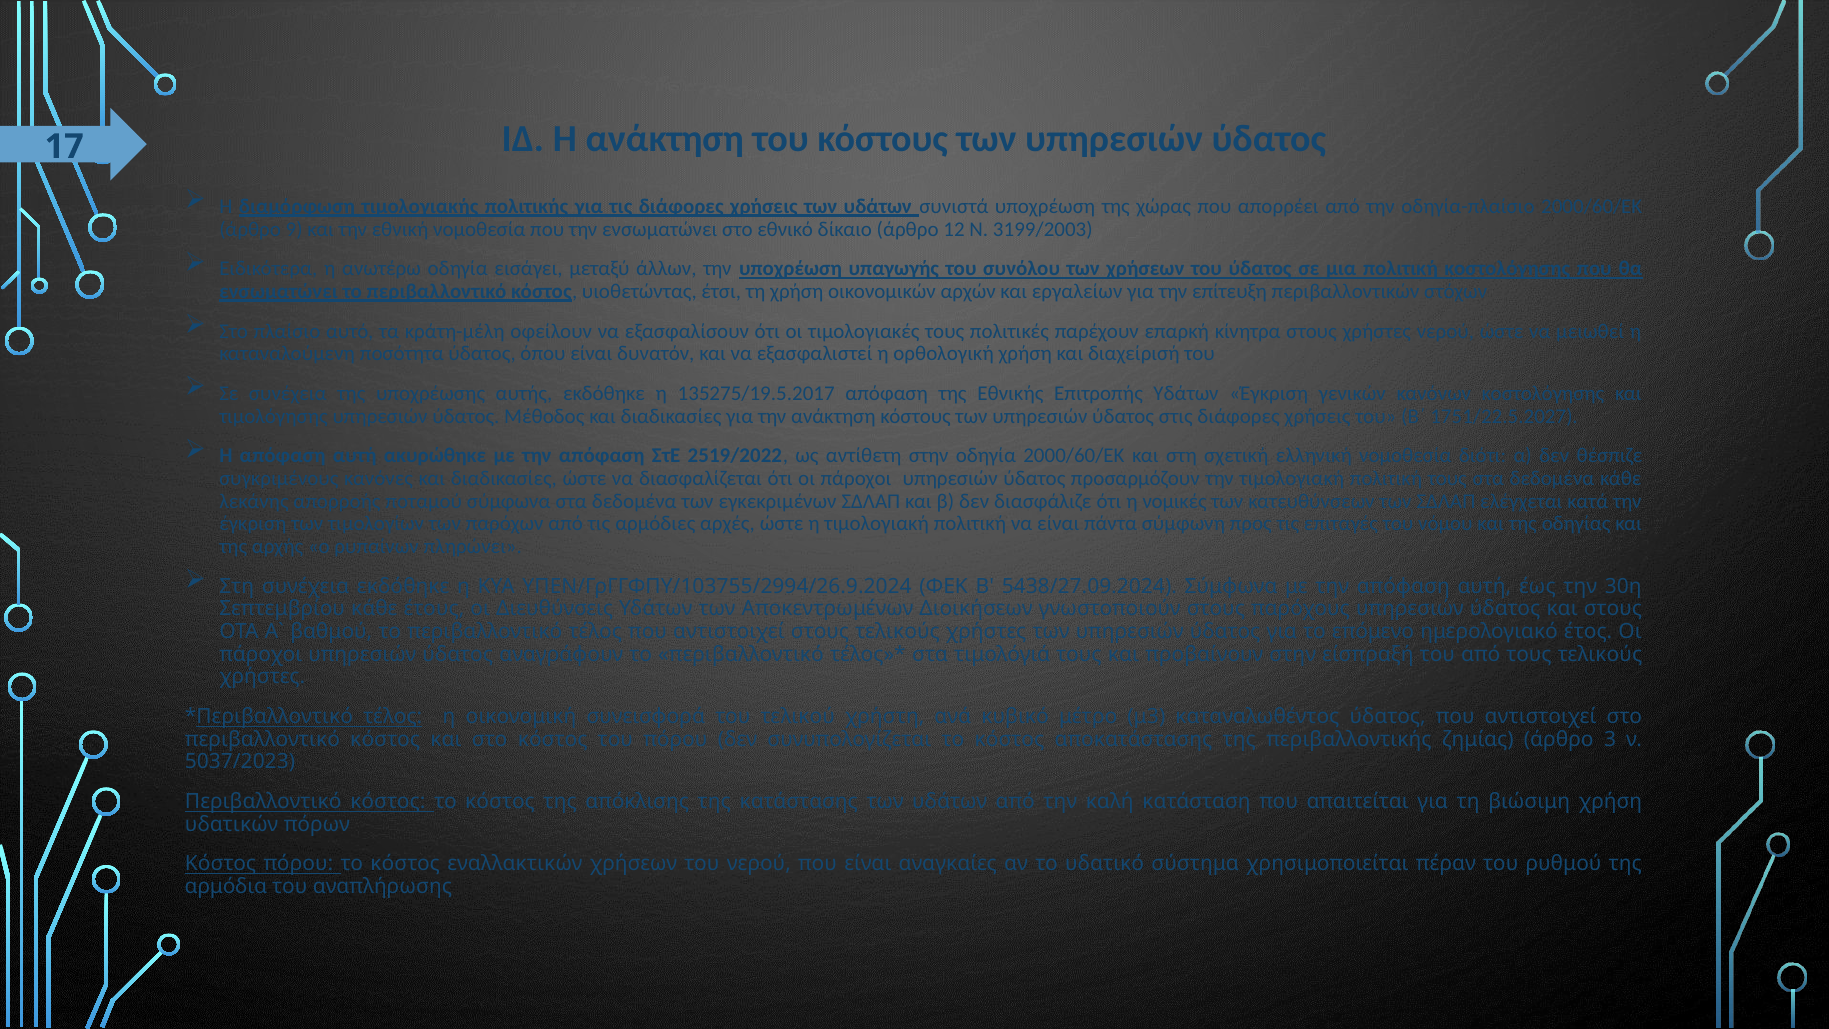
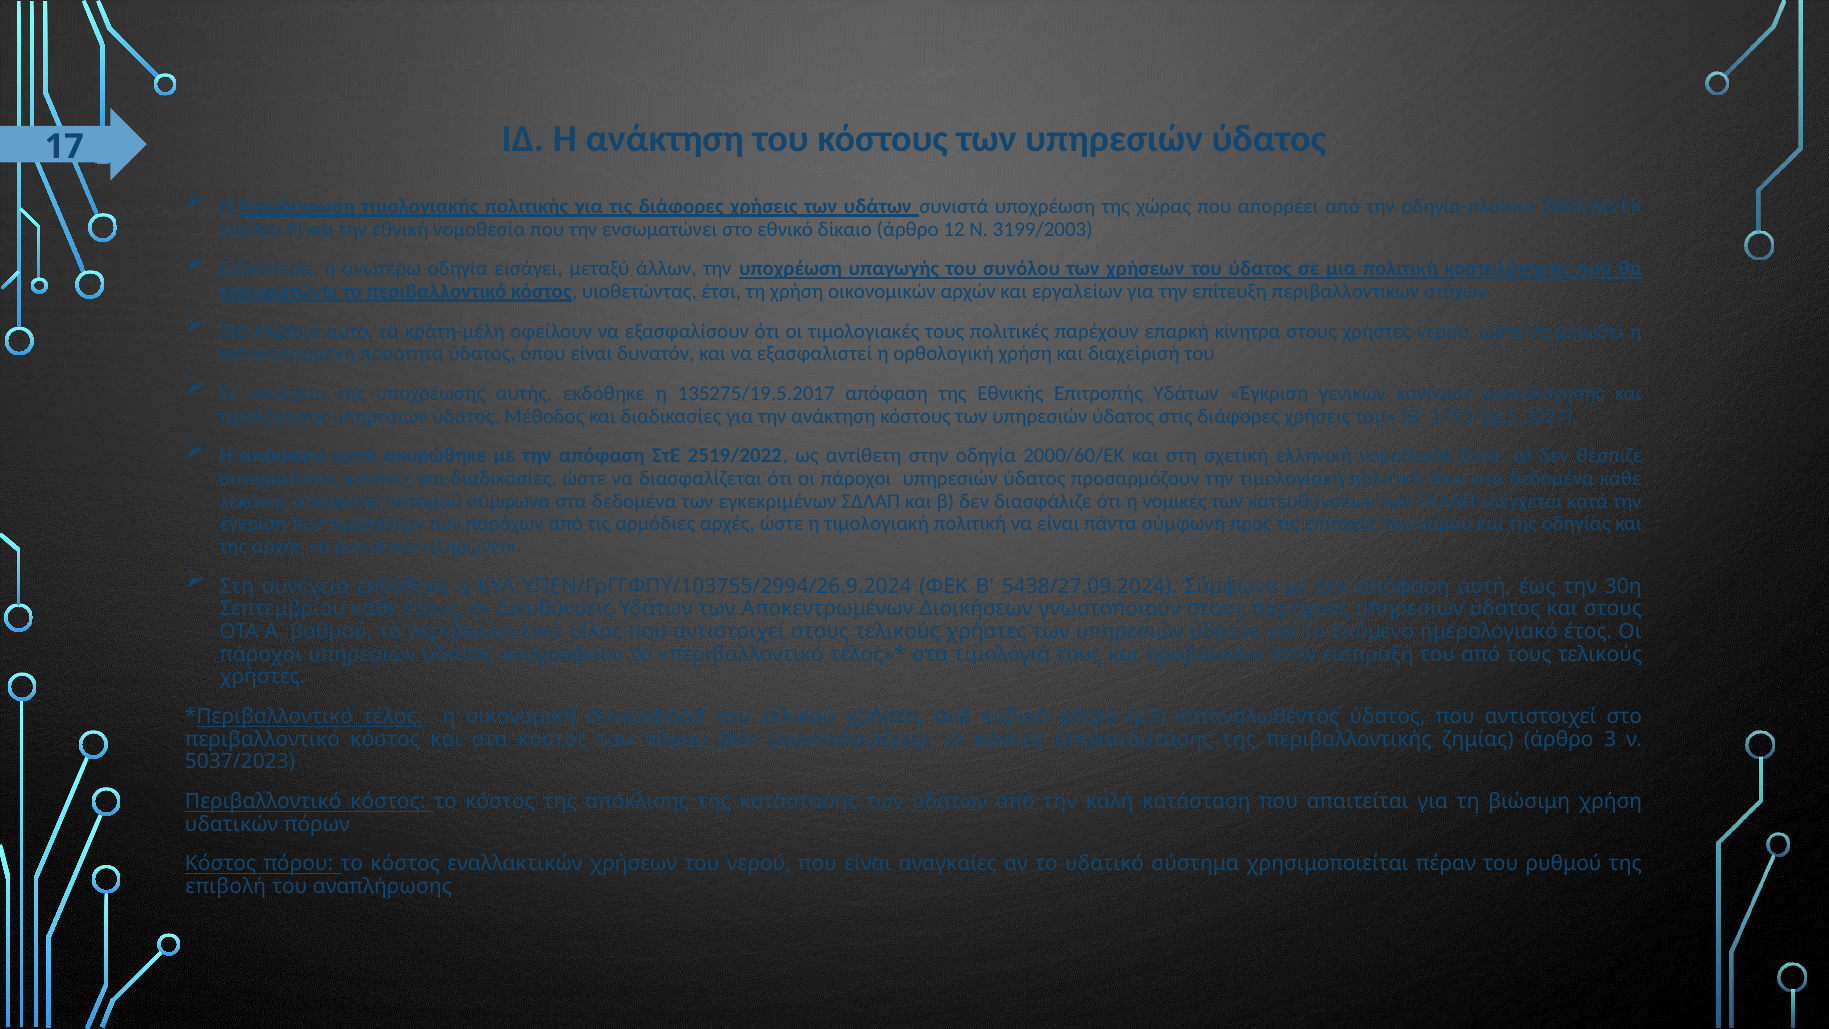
αρμόδια: αρμόδια -> επιβολή
